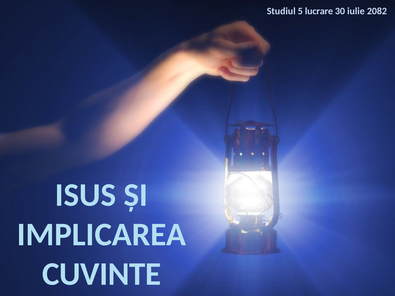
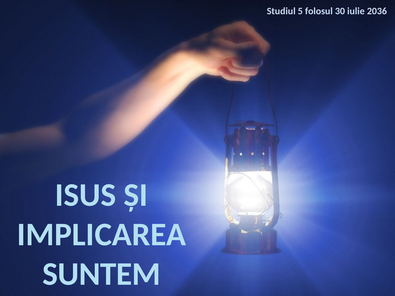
lucrare: lucrare -> folosul
2082: 2082 -> 2036
CUVINTE: CUVINTE -> SUNTEM
